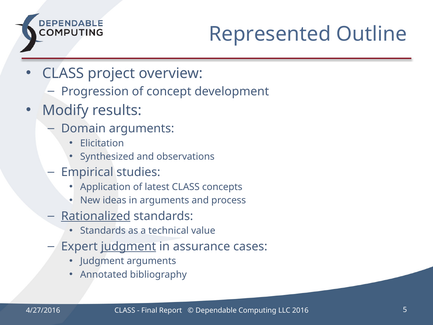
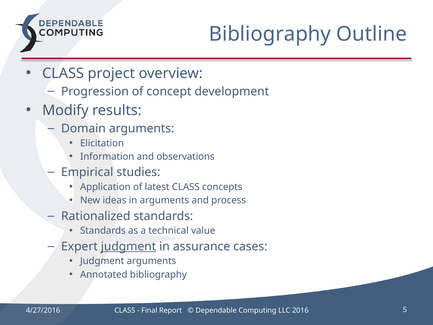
Represented at (270, 34): Represented -> Bibliography
Synthesized: Synthesized -> Information
Rationalized underline: present -> none
